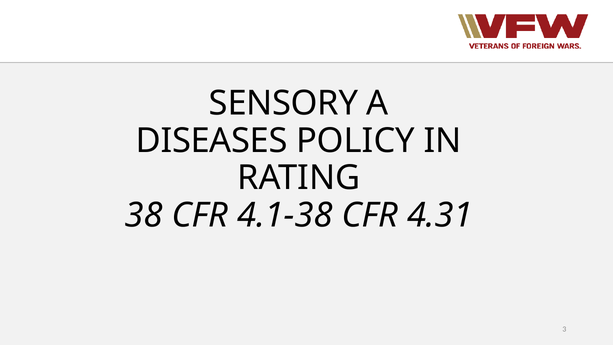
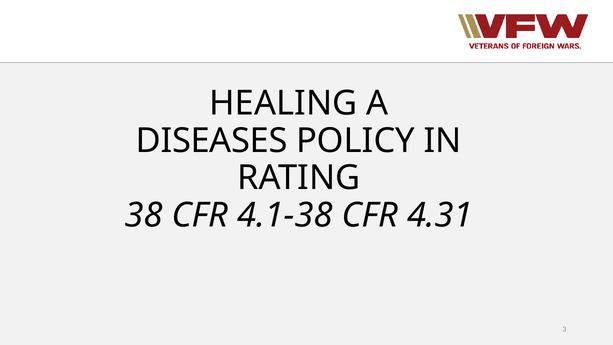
SENSORY: SENSORY -> HEALING
